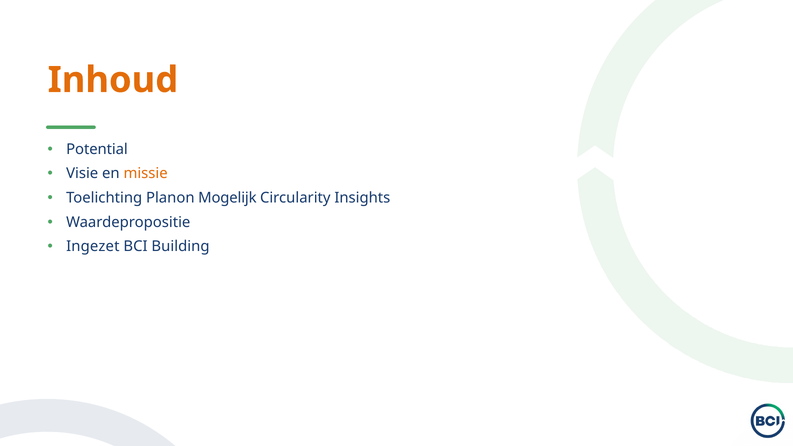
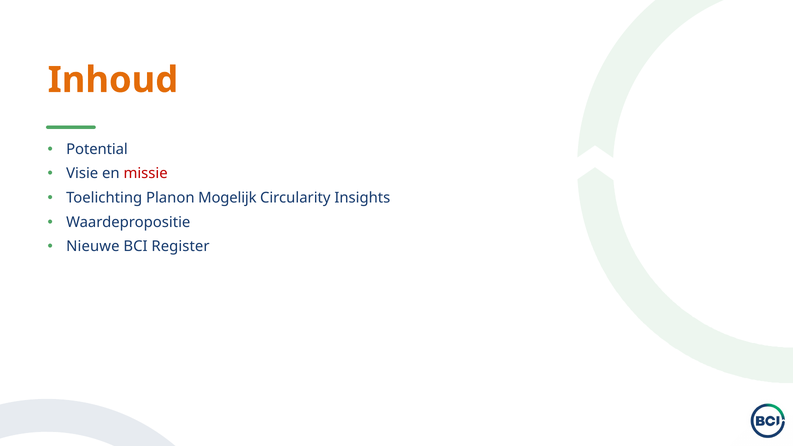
missie colour: orange -> red
Ingezet: Ingezet -> Nieuwe
Building: Building -> Register
